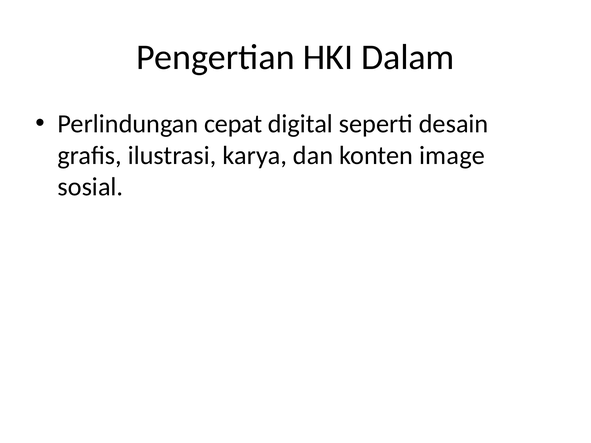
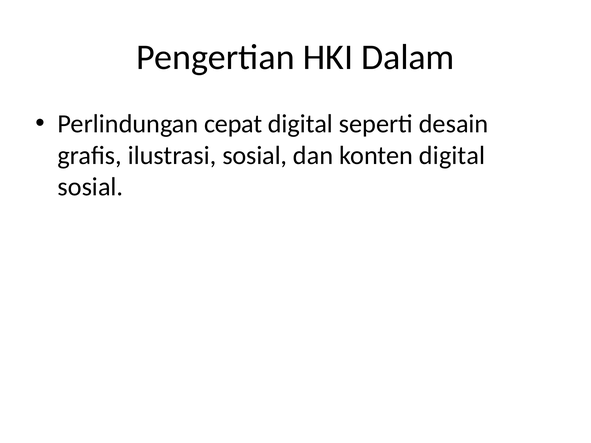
ilustrasi karya: karya -> sosial
konten image: image -> digital
